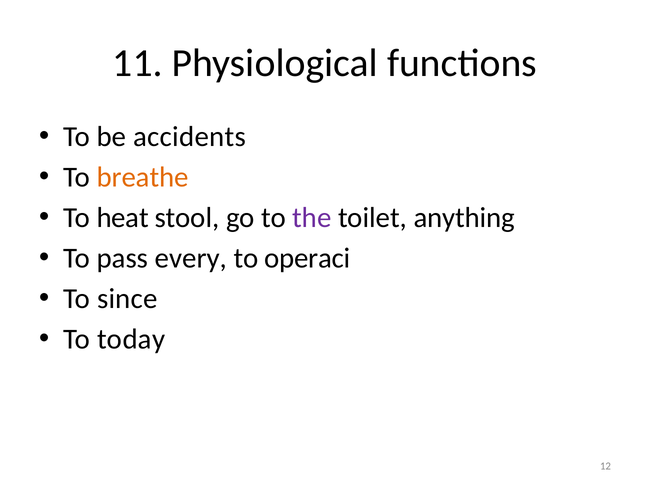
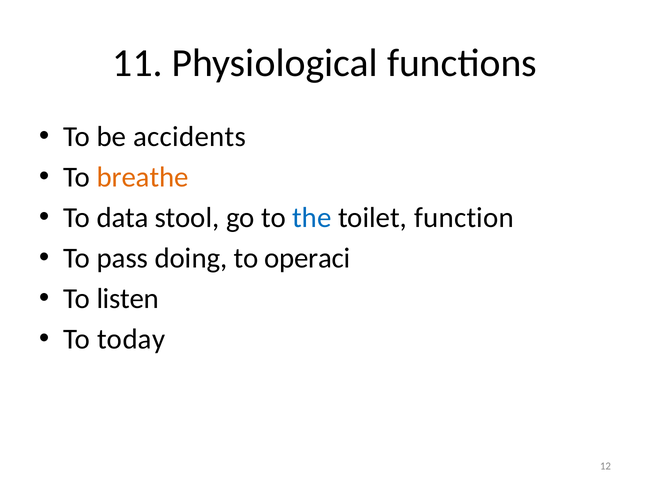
heat: heat -> data
the colour: purple -> blue
anything: anything -> function
every: every -> doing
since: since -> listen
